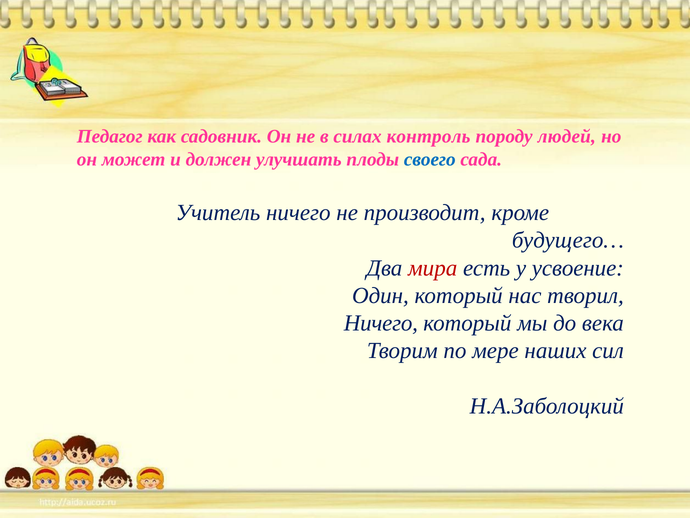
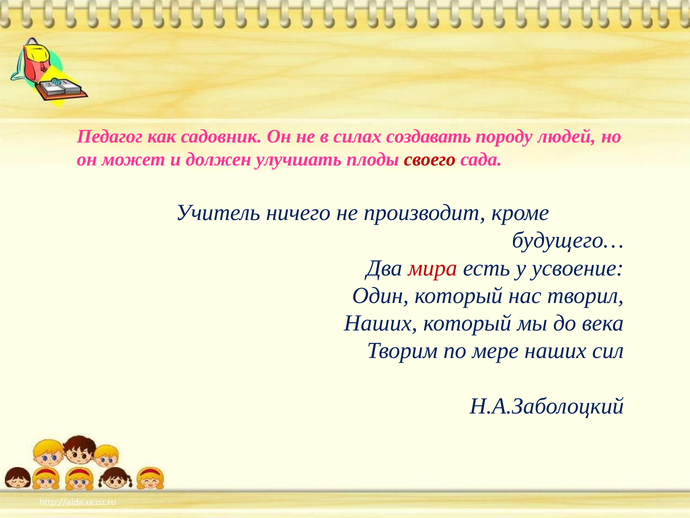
контроль: контроль -> создавать
своего colour: blue -> red
Ничего at (381, 323): Ничего -> Наших
